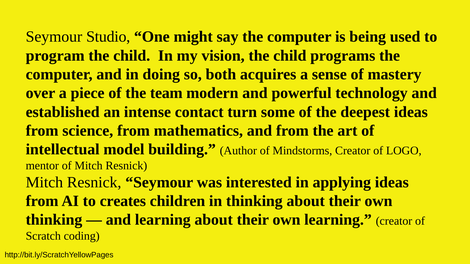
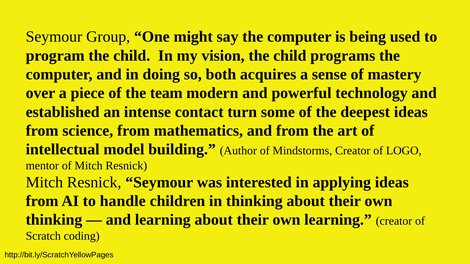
Studio: Studio -> Group
creates: creates -> handle
